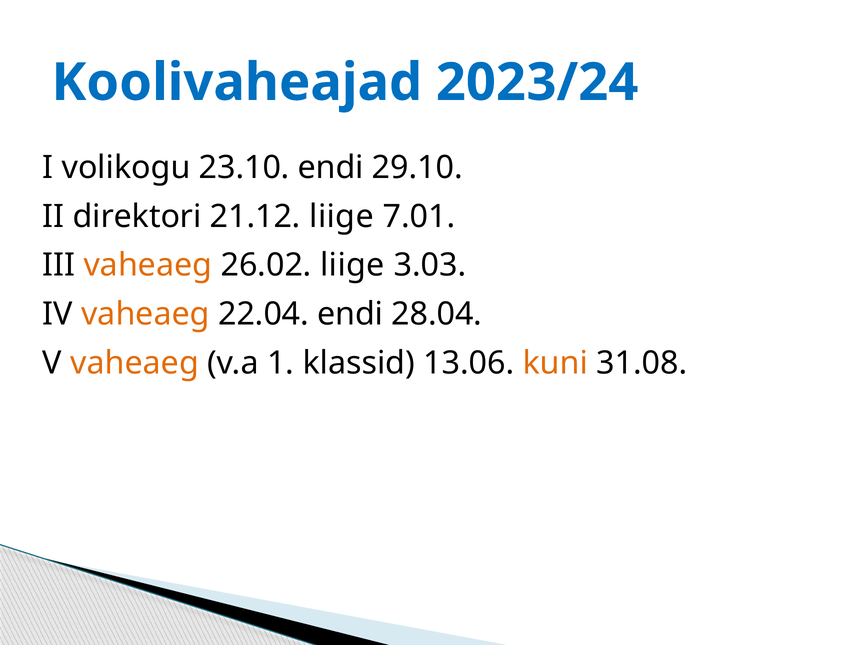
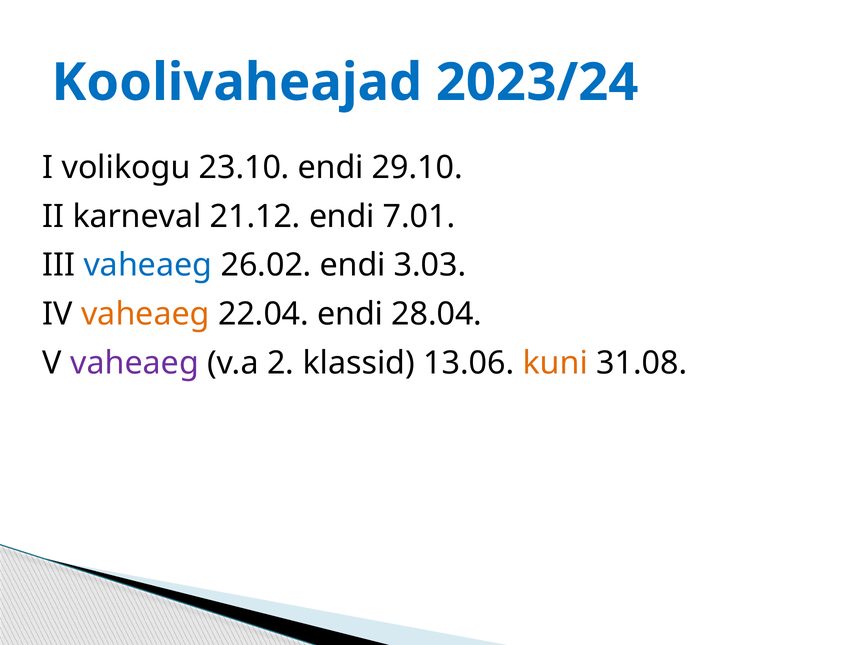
direktori: direktori -> karneval
21.12 liige: liige -> endi
vaheaeg at (148, 265) colour: orange -> blue
26.02 liige: liige -> endi
vaheaeg at (134, 363) colour: orange -> purple
1: 1 -> 2
